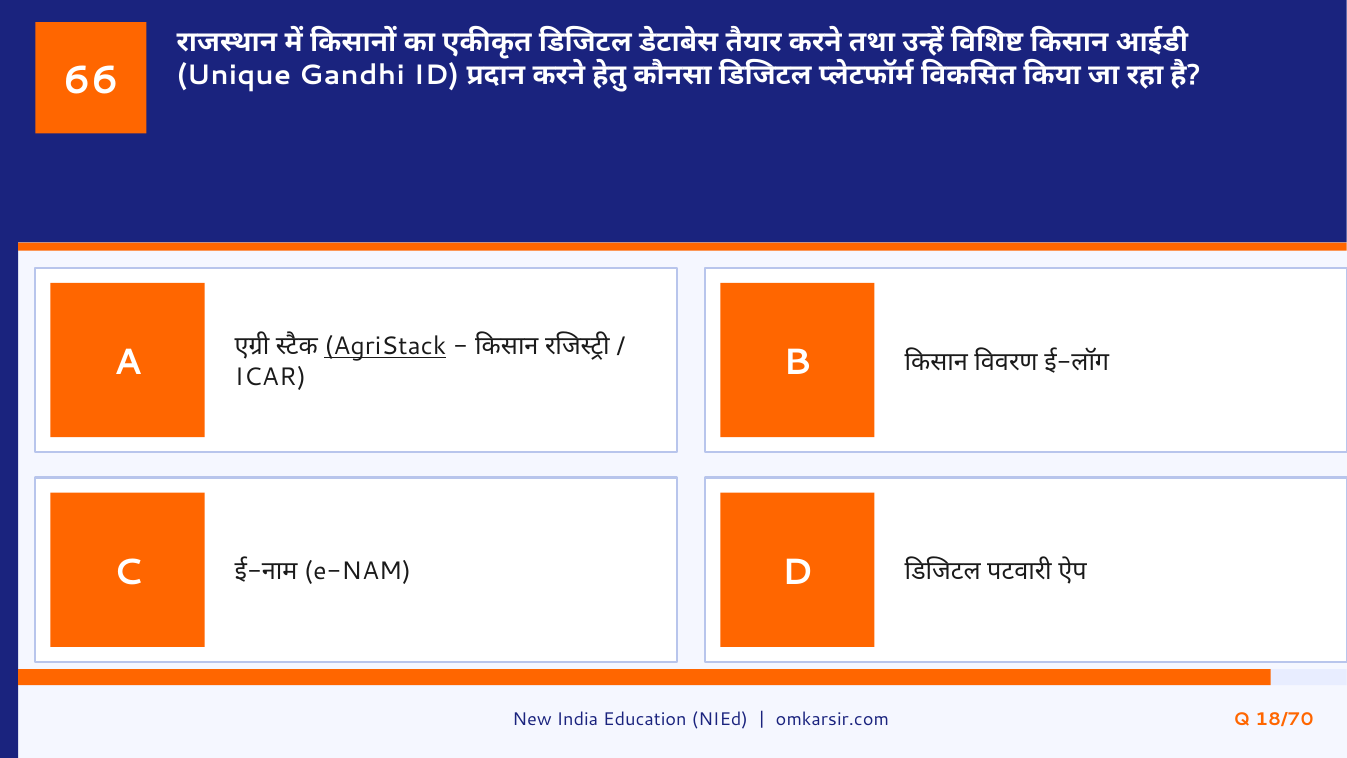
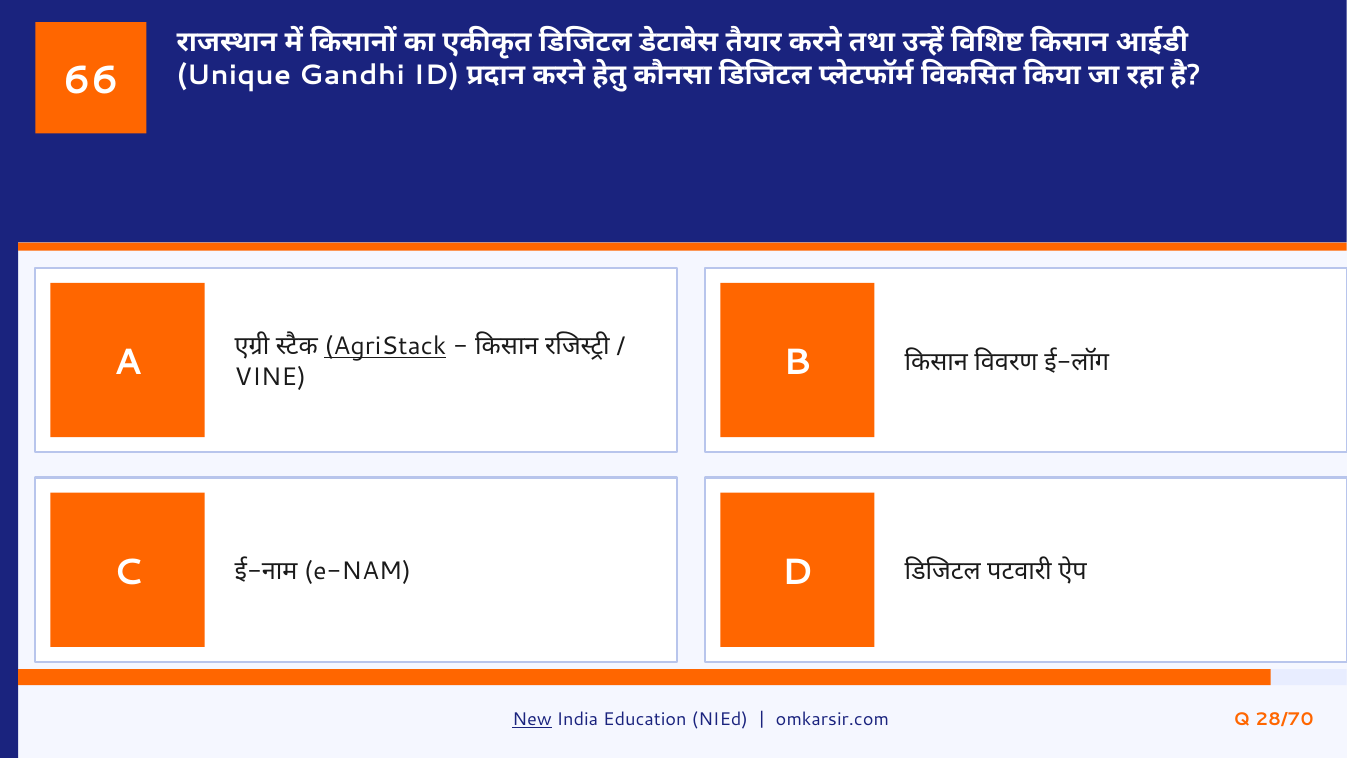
ICAR: ICAR -> VINE
New underline: none -> present
18/70: 18/70 -> 28/70
